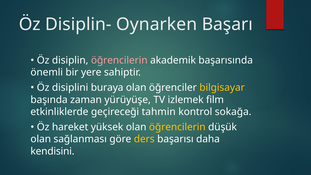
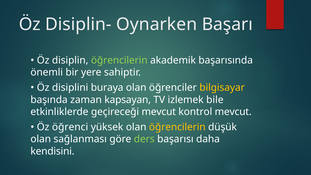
öğrencilerin at (119, 60) colour: pink -> light green
yürüyüşe: yürüyüşe -> kapsayan
film: film -> bile
geçireceği tahmin: tahmin -> mevcut
kontrol sokağa: sokağa -> mevcut
hareket: hareket -> öğrenci
ders colour: yellow -> light green
